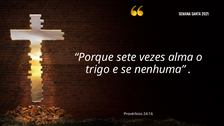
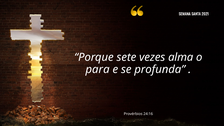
trigo: trigo -> para
nenhuma: nenhuma -> profunda
